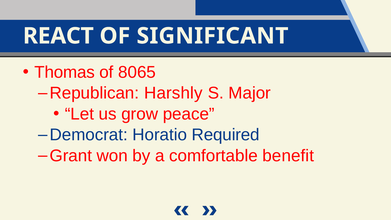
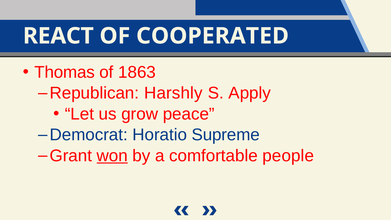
SIGNIFICANT: SIGNIFICANT -> COOPERATED
8065: 8065 -> 1863
Major: Major -> Apply
Required: Required -> Supreme
won underline: none -> present
benefit: benefit -> people
